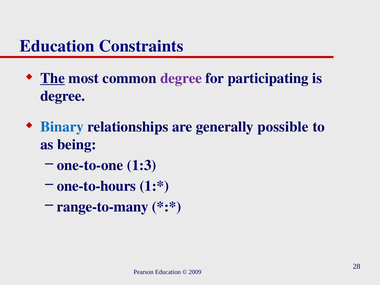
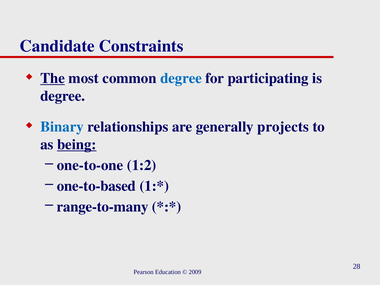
Education at (57, 46): Education -> Candidate
degree at (181, 78) colour: purple -> blue
possible: possible -> projects
being underline: none -> present
1:3: 1:3 -> 1:2
one-to-hours: one-to-hours -> one-to-based
